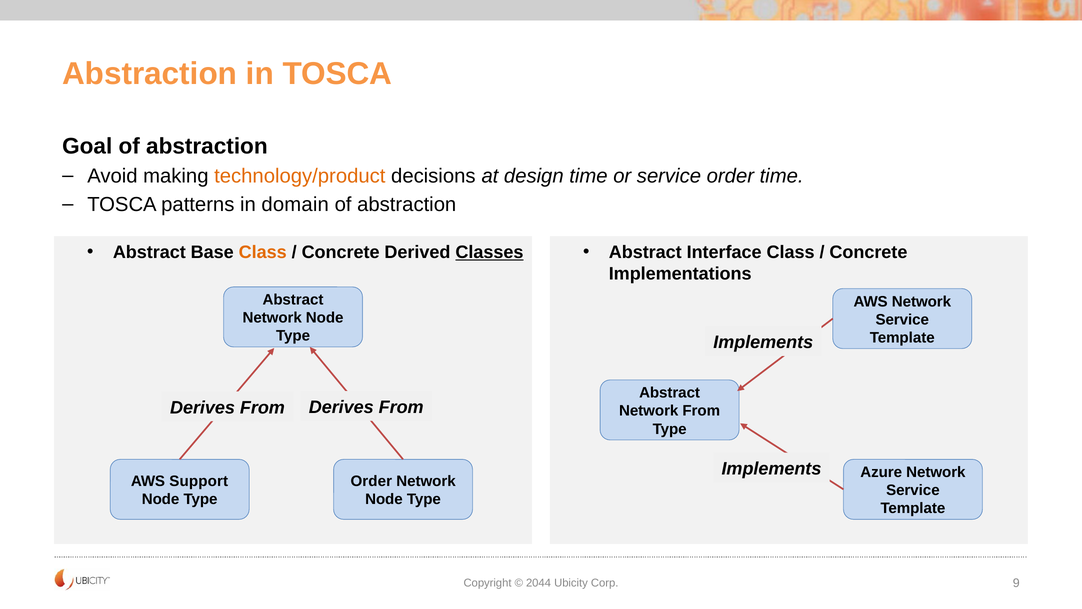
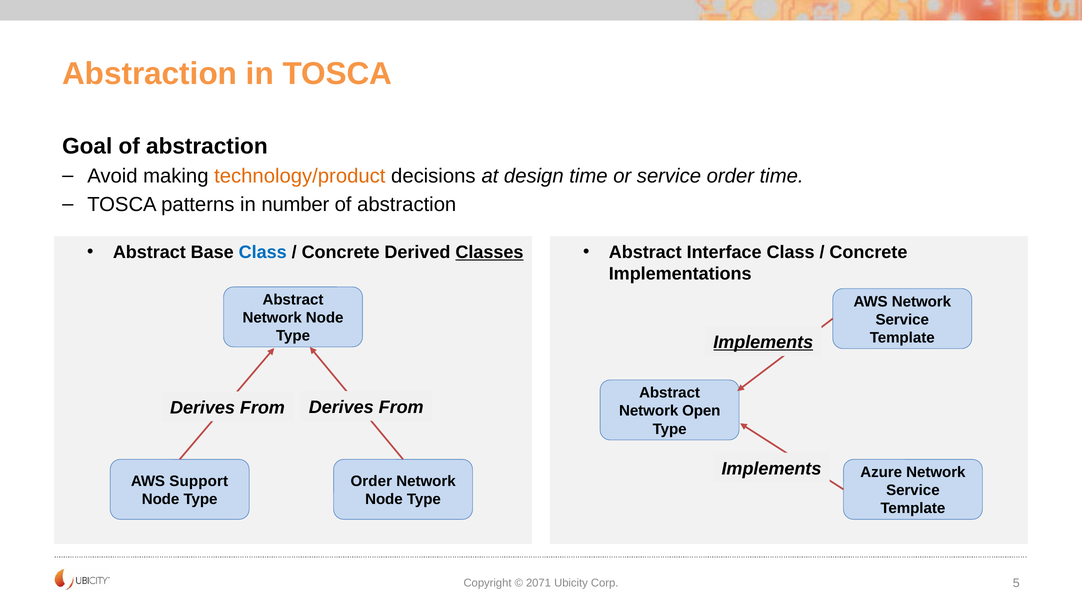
domain: domain -> number
Class at (263, 252) colour: orange -> blue
Implements at (763, 342) underline: none -> present
Network From: From -> Open
2044: 2044 -> 2071
9: 9 -> 5
